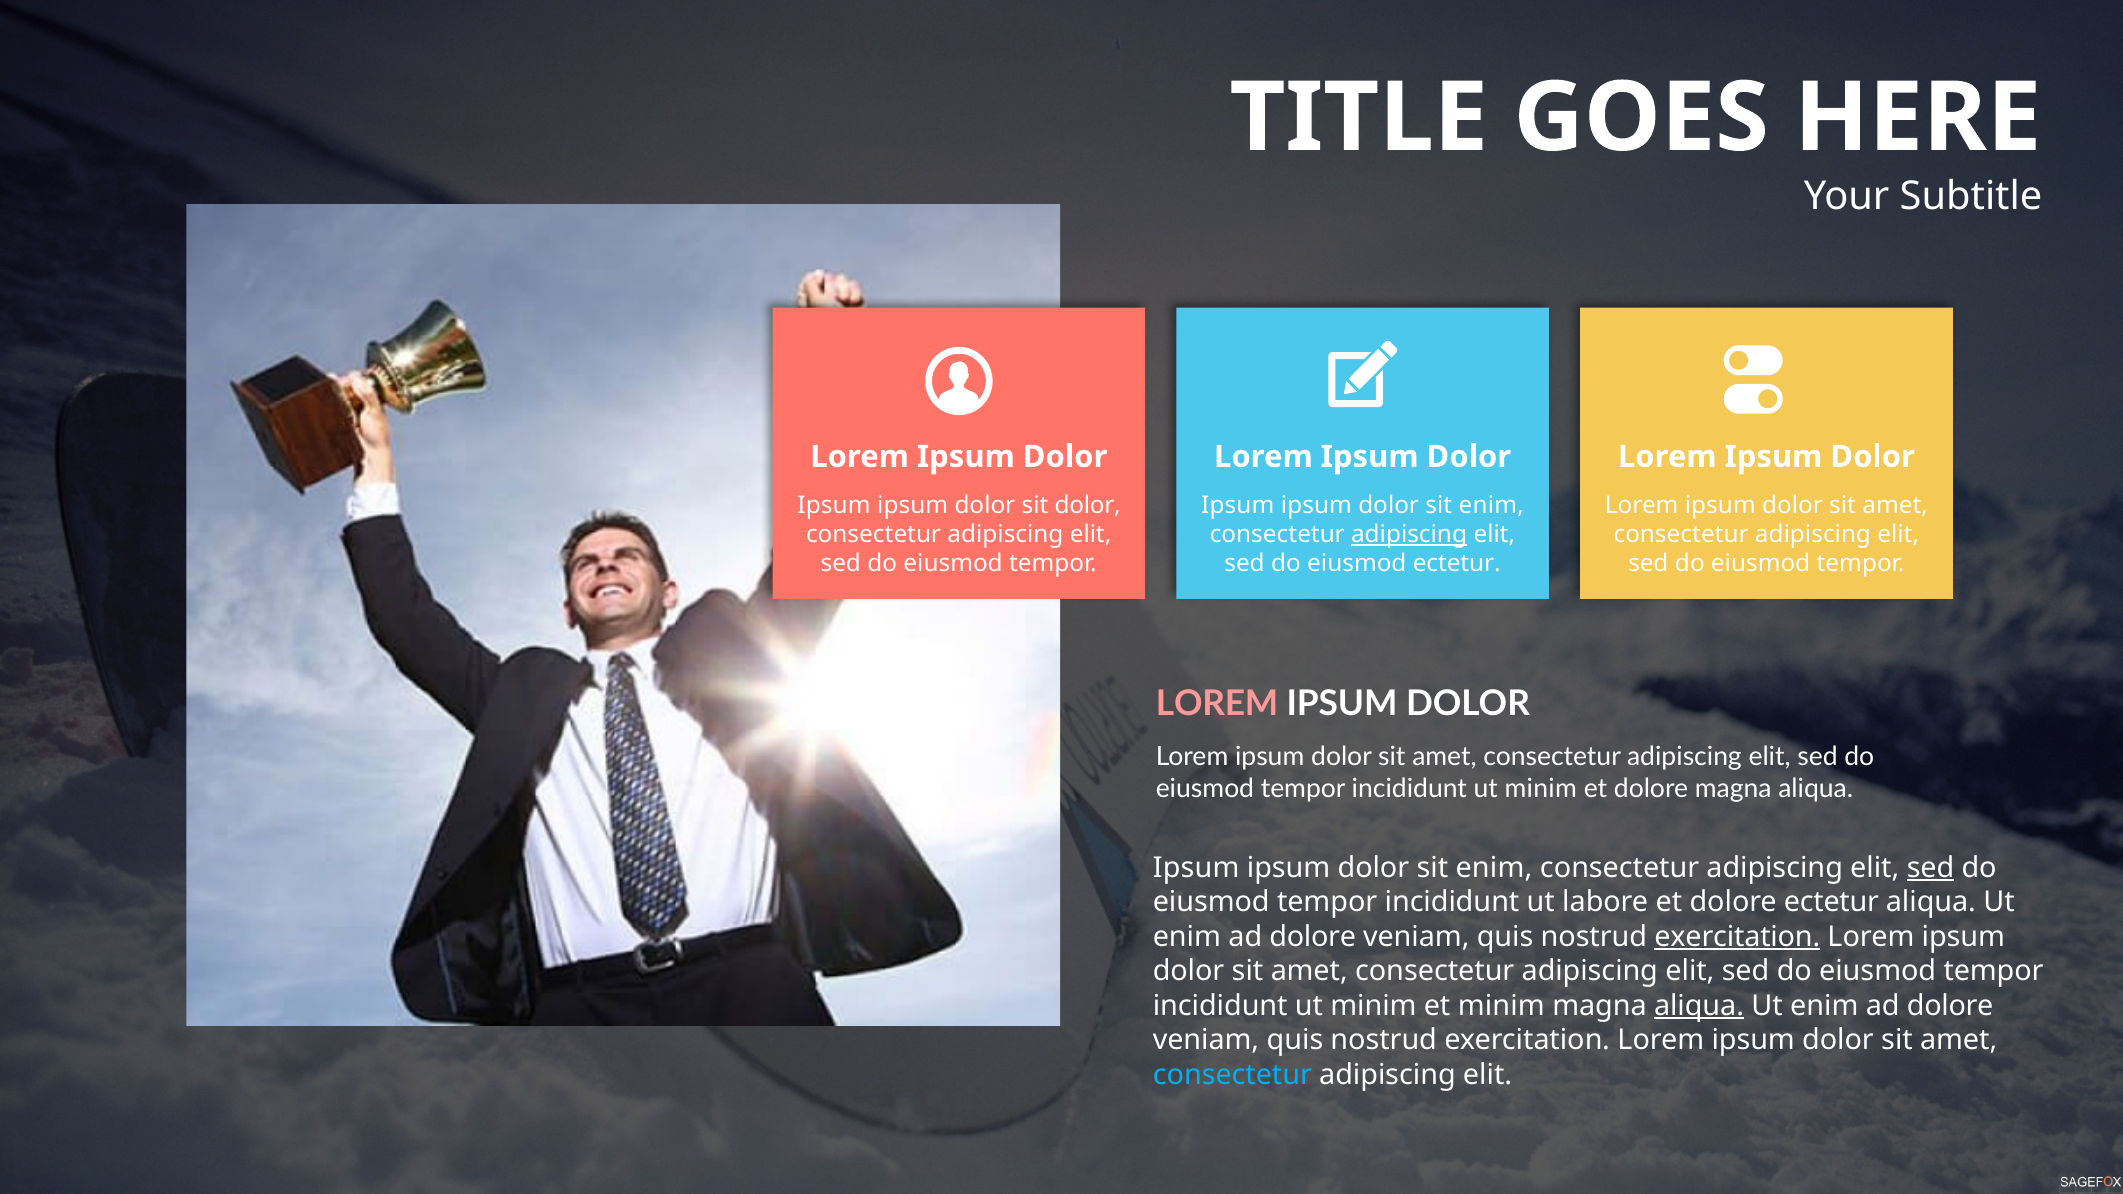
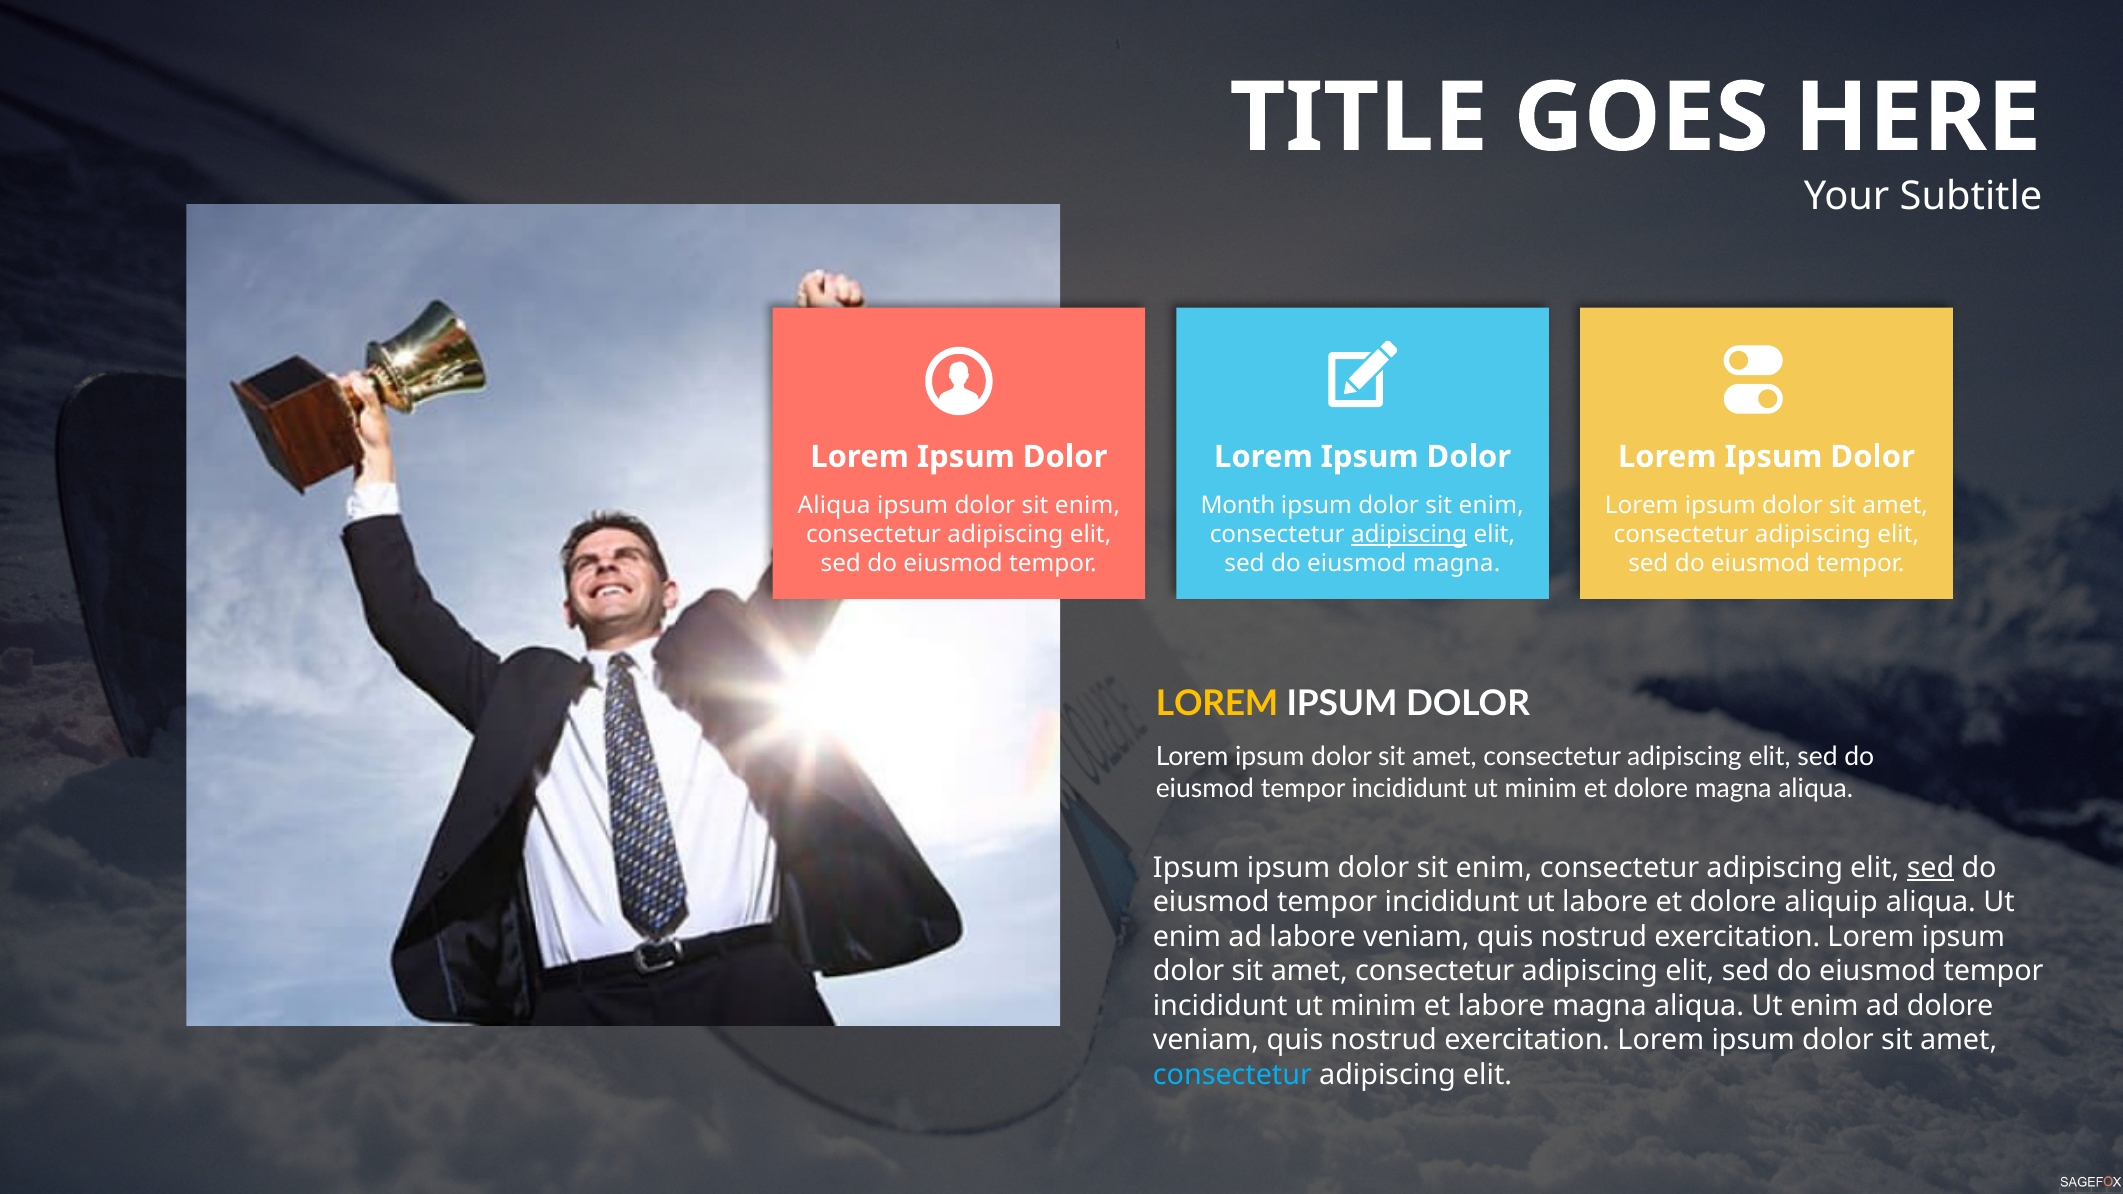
Ipsum at (834, 505): Ipsum -> Aliqua
dolor at (1088, 505): dolor -> enim
Ipsum at (1238, 505): Ipsum -> Month
eiusmod ectetur: ectetur -> magna
LOREM at (1217, 704) colour: pink -> yellow
dolore ectetur: ectetur -> aliquip
dolore at (1313, 937): dolore -> labore
exercitation at (1737, 937) underline: present -> none
et minim: minim -> labore
aliqua at (1699, 1006) underline: present -> none
